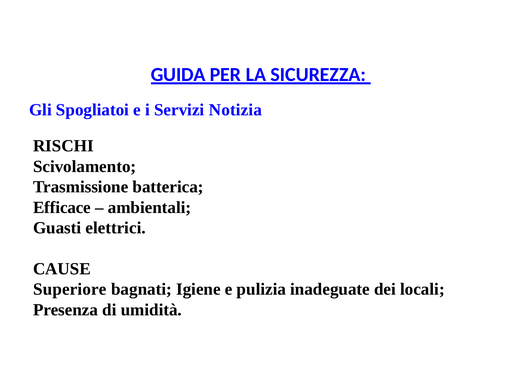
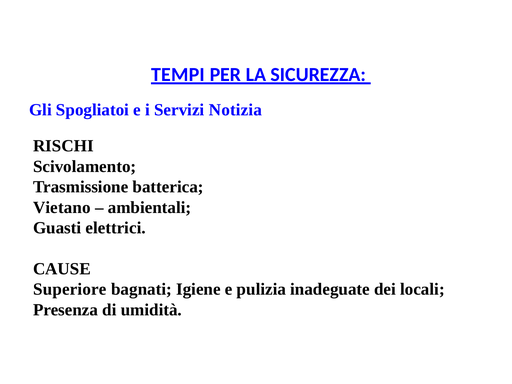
GUIDA: GUIDA -> TEMPI
Efficace: Efficace -> Vietano
